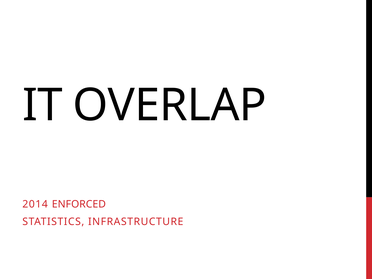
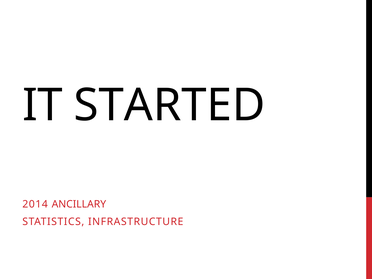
OVERLAP: OVERLAP -> STARTED
ENFORCED: ENFORCED -> ANCILLARY
